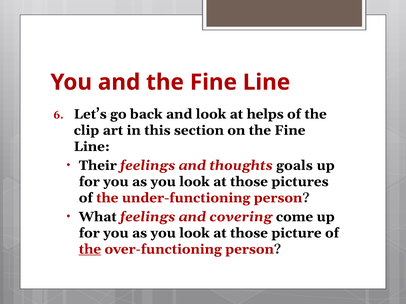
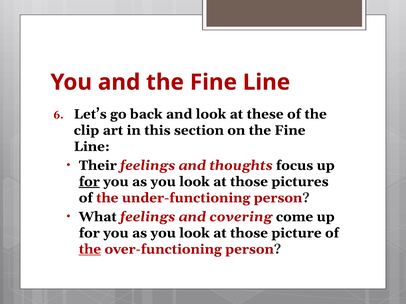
helps: helps -> these
goals: goals -> focus
for at (89, 182) underline: none -> present
